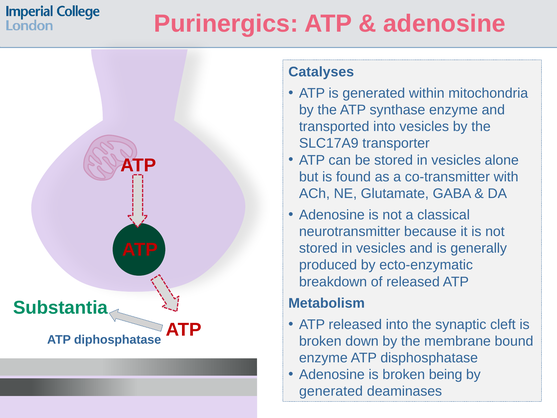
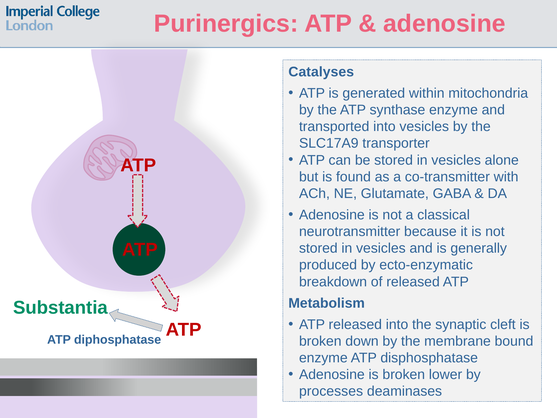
being: being -> lower
generated at (331, 391): generated -> processes
